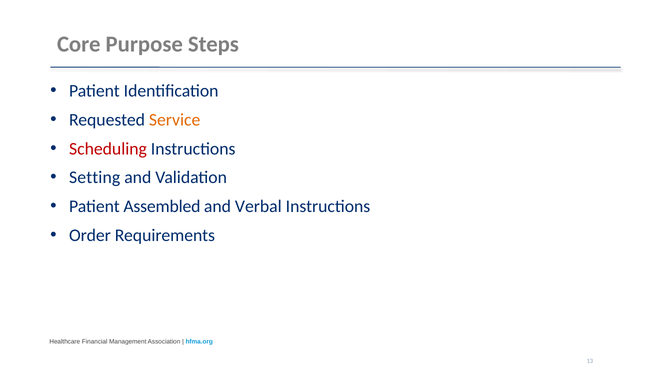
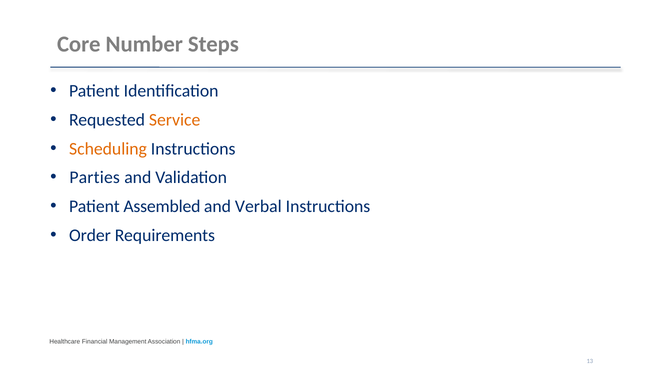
Purpose: Purpose -> Number
Scheduling colour: red -> orange
Setting: Setting -> Parties
